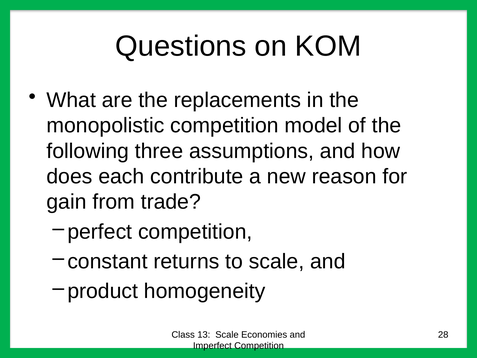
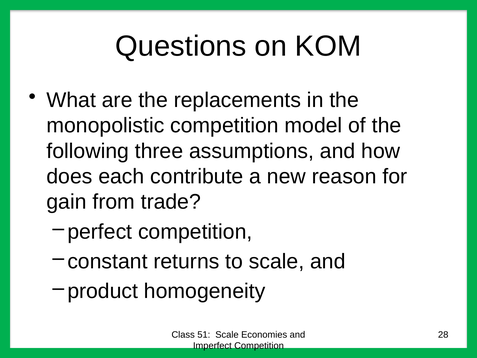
13: 13 -> 51
